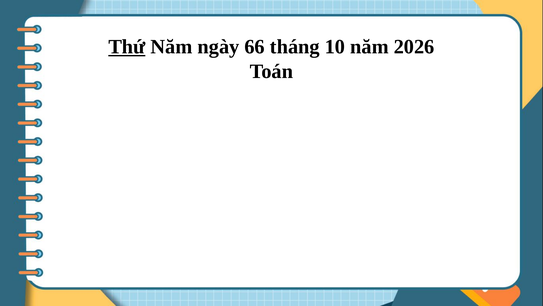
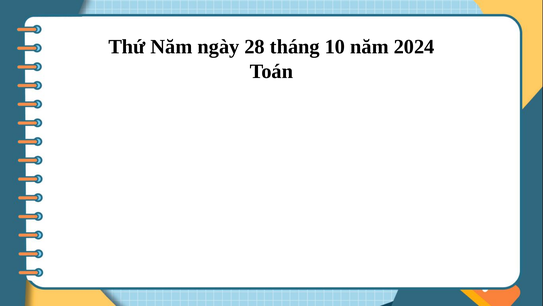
Thứ underline: present -> none
66: 66 -> 28
2026: 2026 -> 2024
